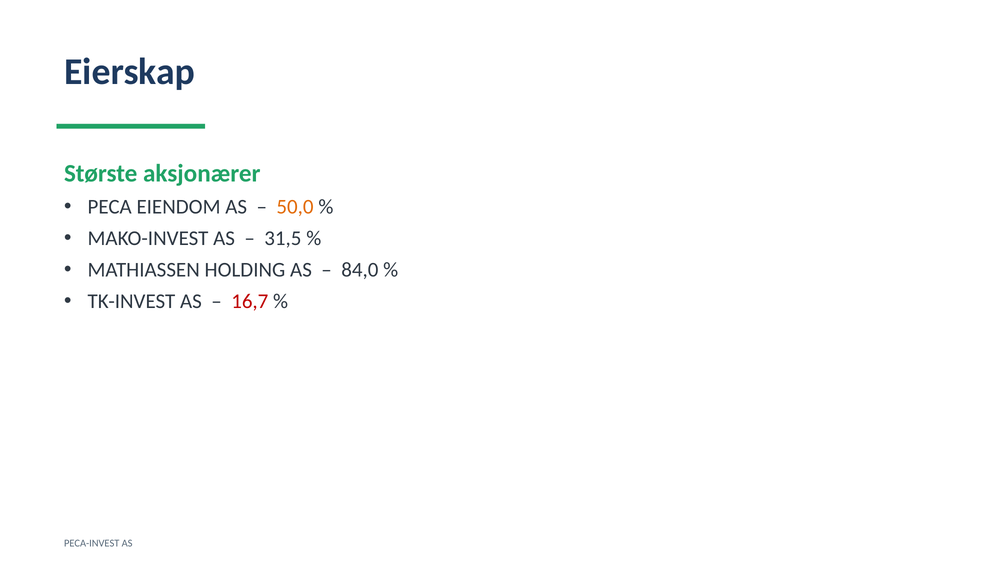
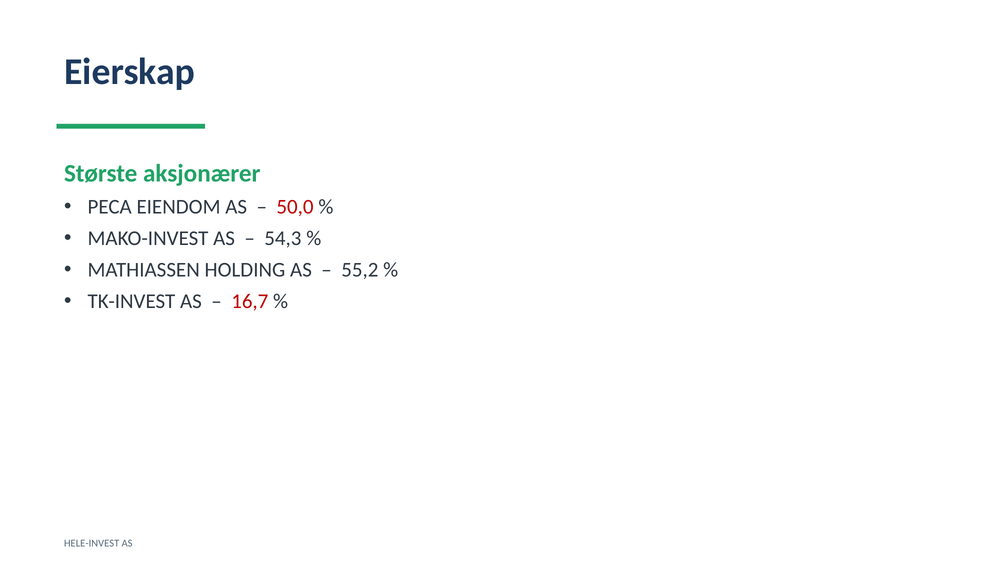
50,0 colour: orange -> red
31,5: 31,5 -> 54,3
84,0: 84,0 -> 55,2
PECA-INVEST: PECA-INVEST -> HELE-INVEST
